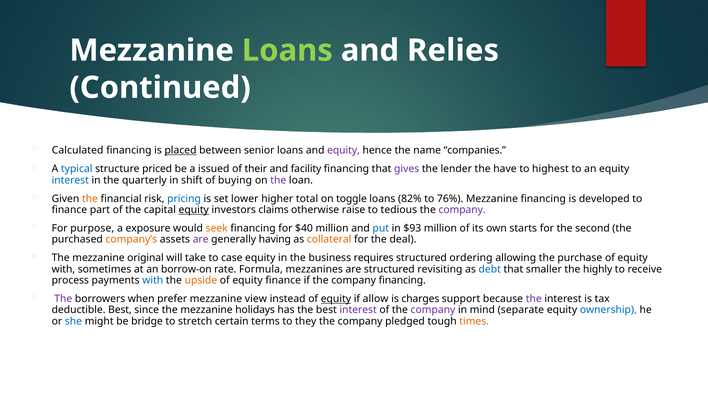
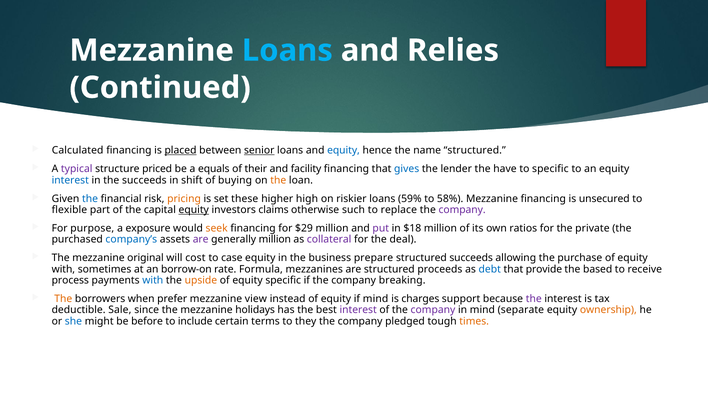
Loans at (287, 51) colour: light green -> light blue
senior underline: none -> present
equity at (344, 151) colour: purple -> blue
name companies: companies -> structured
typical colour: blue -> purple
issued: issued -> equals
gives colour: purple -> blue
to highest: highest -> specific
the quarterly: quarterly -> succeeds
the at (278, 180) colour: purple -> orange
the at (90, 199) colour: orange -> blue
pricing colour: blue -> orange
lower: lower -> these
total: total -> high
toggle: toggle -> riskier
82%: 82% -> 59%
76%: 76% -> 58%
developed: developed -> unsecured
finance at (69, 210): finance -> flexible
raise: raise -> such
tedious: tedious -> replace
$40: $40 -> $29
put colour: blue -> purple
$93: $93 -> $18
starts: starts -> ratios
second: second -> private
company’s colour: orange -> blue
generally having: having -> million
collateral colour: orange -> purple
take: take -> cost
requires: requires -> prepare
structured ordering: ordering -> succeeds
revisiting: revisiting -> proceeds
smaller: smaller -> provide
highly: highly -> based
equity finance: finance -> specific
company financing: financing -> breaking
The at (63, 299) colour: purple -> orange
equity at (336, 299) underline: present -> none
if allow: allow -> mind
deductible Best: Best -> Sale
ownership colour: blue -> orange
bridge: bridge -> before
stretch: stretch -> include
